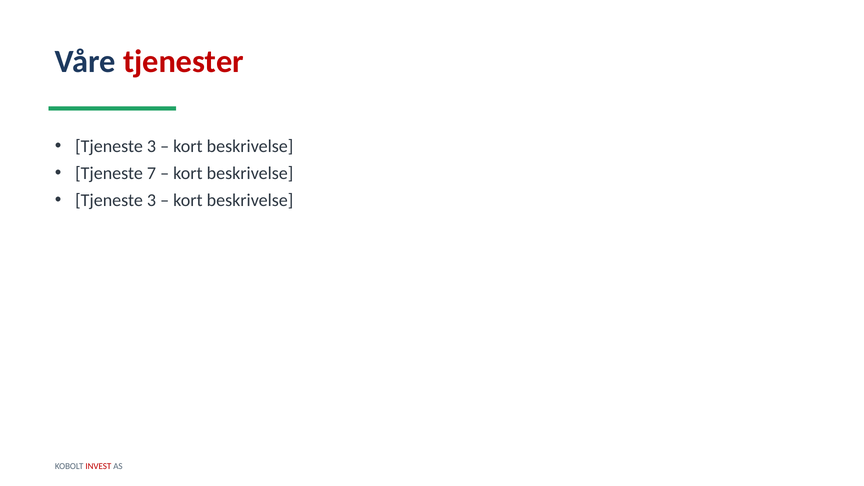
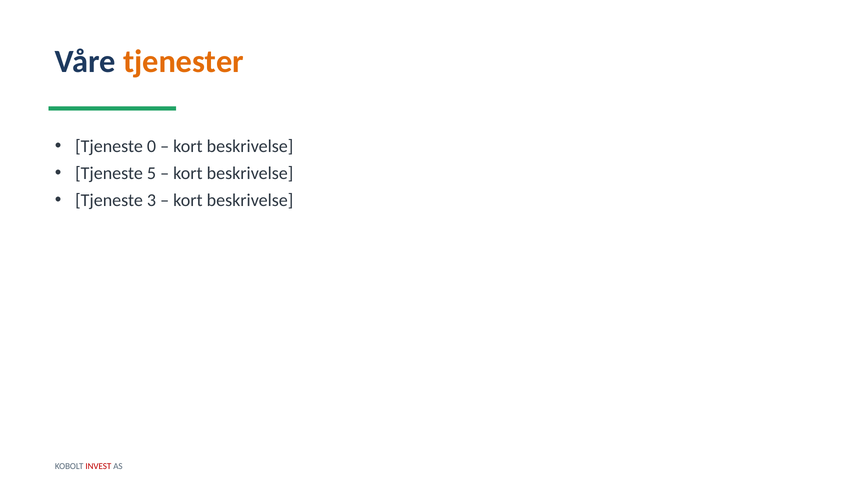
tjenester colour: red -> orange
3 at (151, 146): 3 -> 0
7: 7 -> 5
